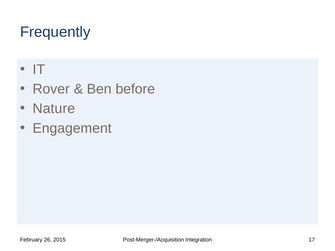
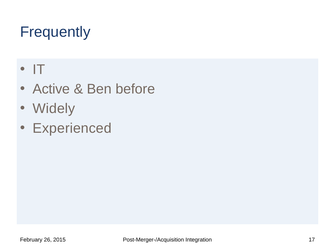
Rover: Rover -> Active
Nature: Nature -> Widely
Engagement: Engagement -> Experienced
